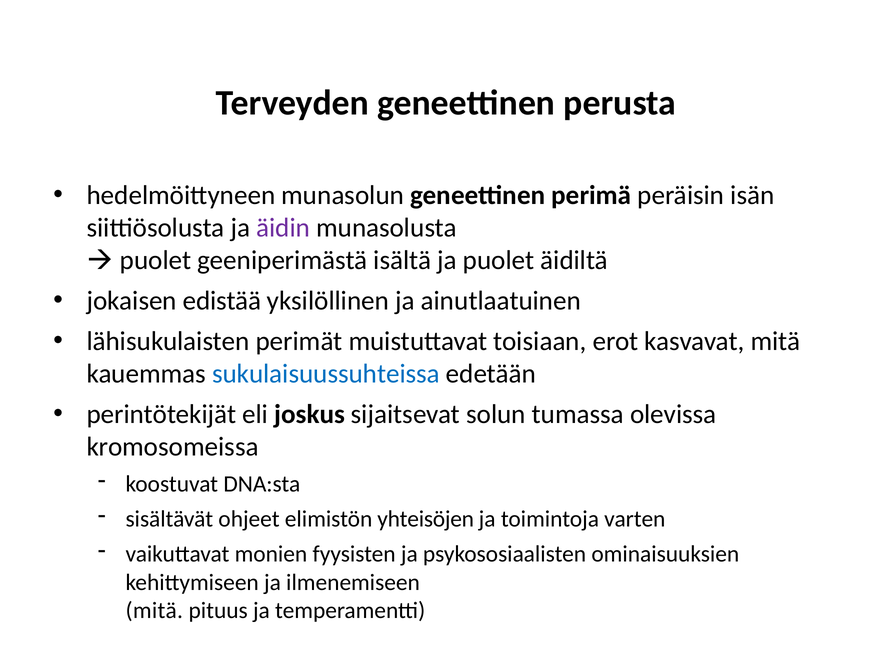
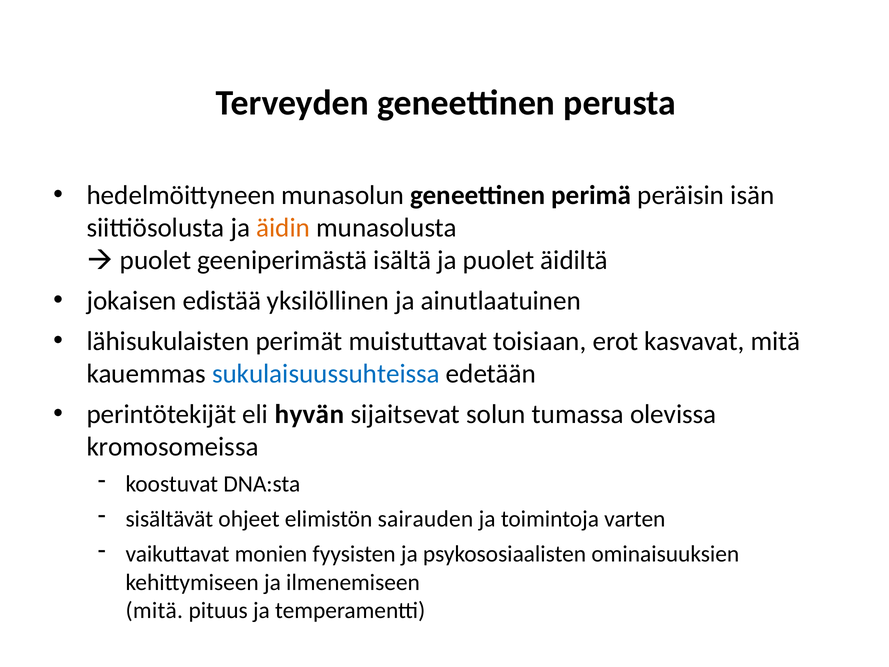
äidin colour: purple -> orange
joskus: joskus -> hyvän
yhteisöjen: yhteisöjen -> sairauden
